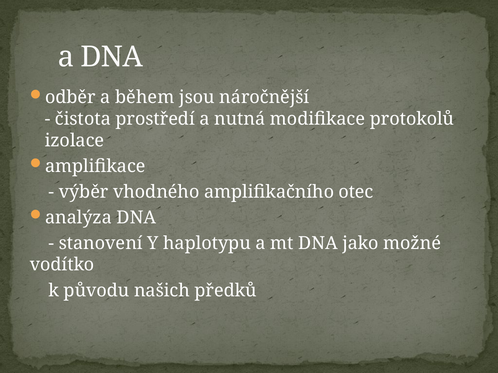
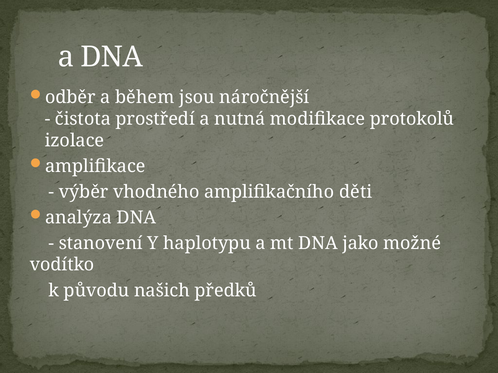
otec: otec -> děti
